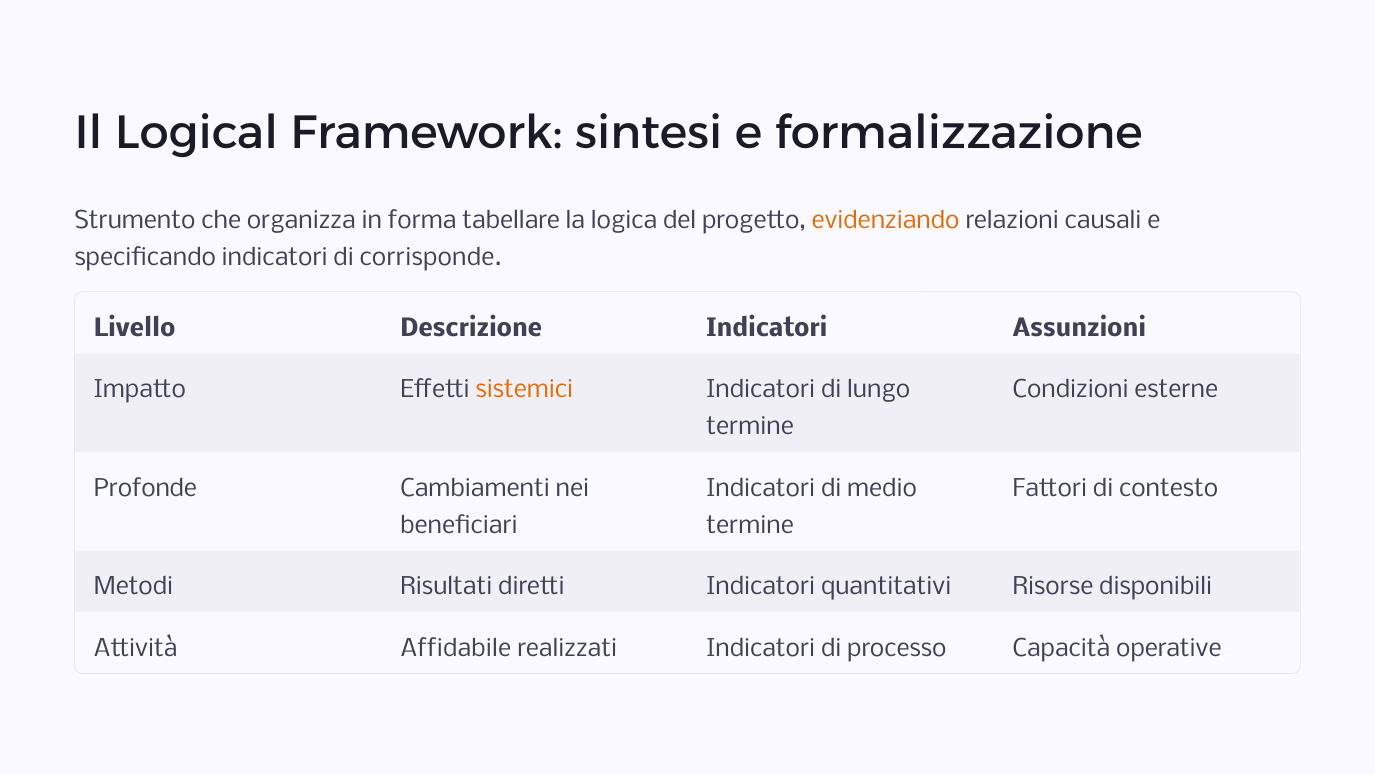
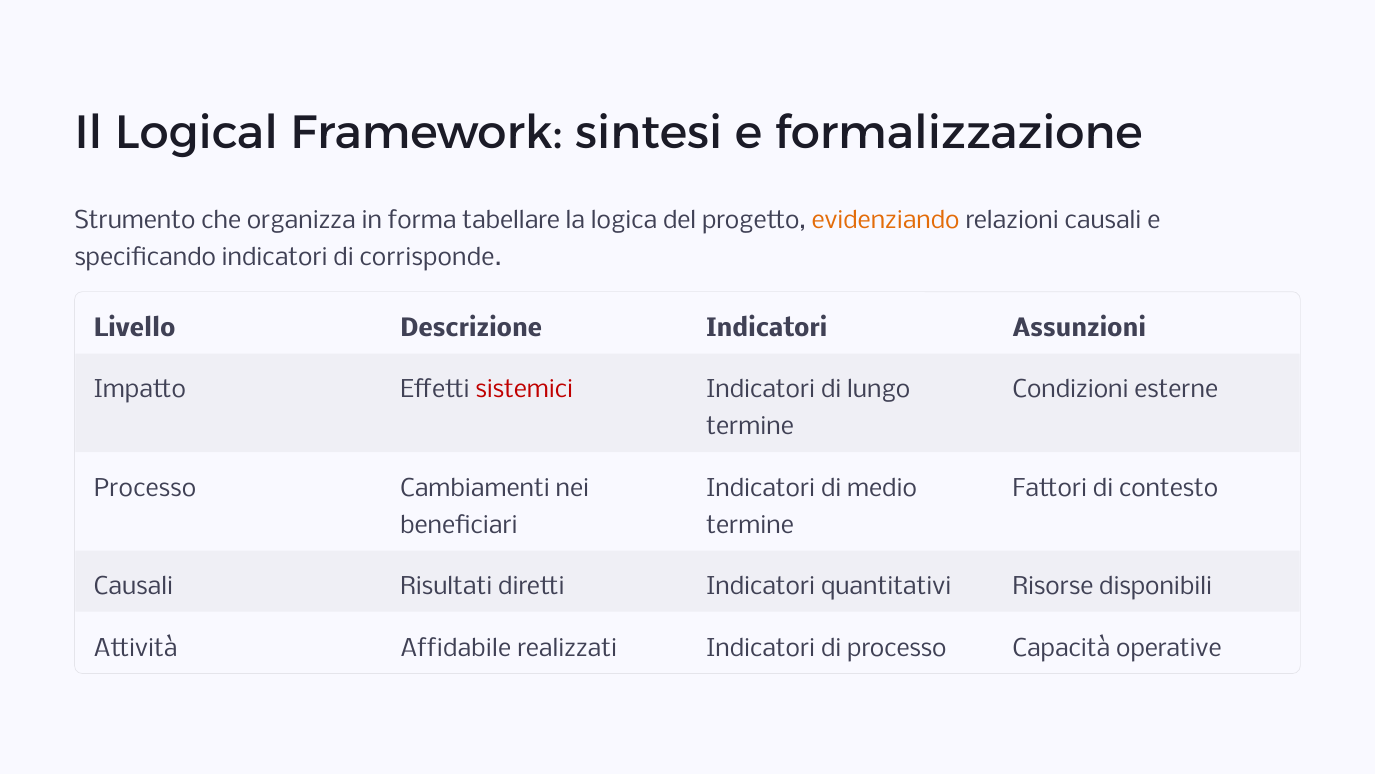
sistemici colour: orange -> red
Profonde at (145, 488): Profonde -> Processo
Metodi at (134, 587): Metodi -> Causali
